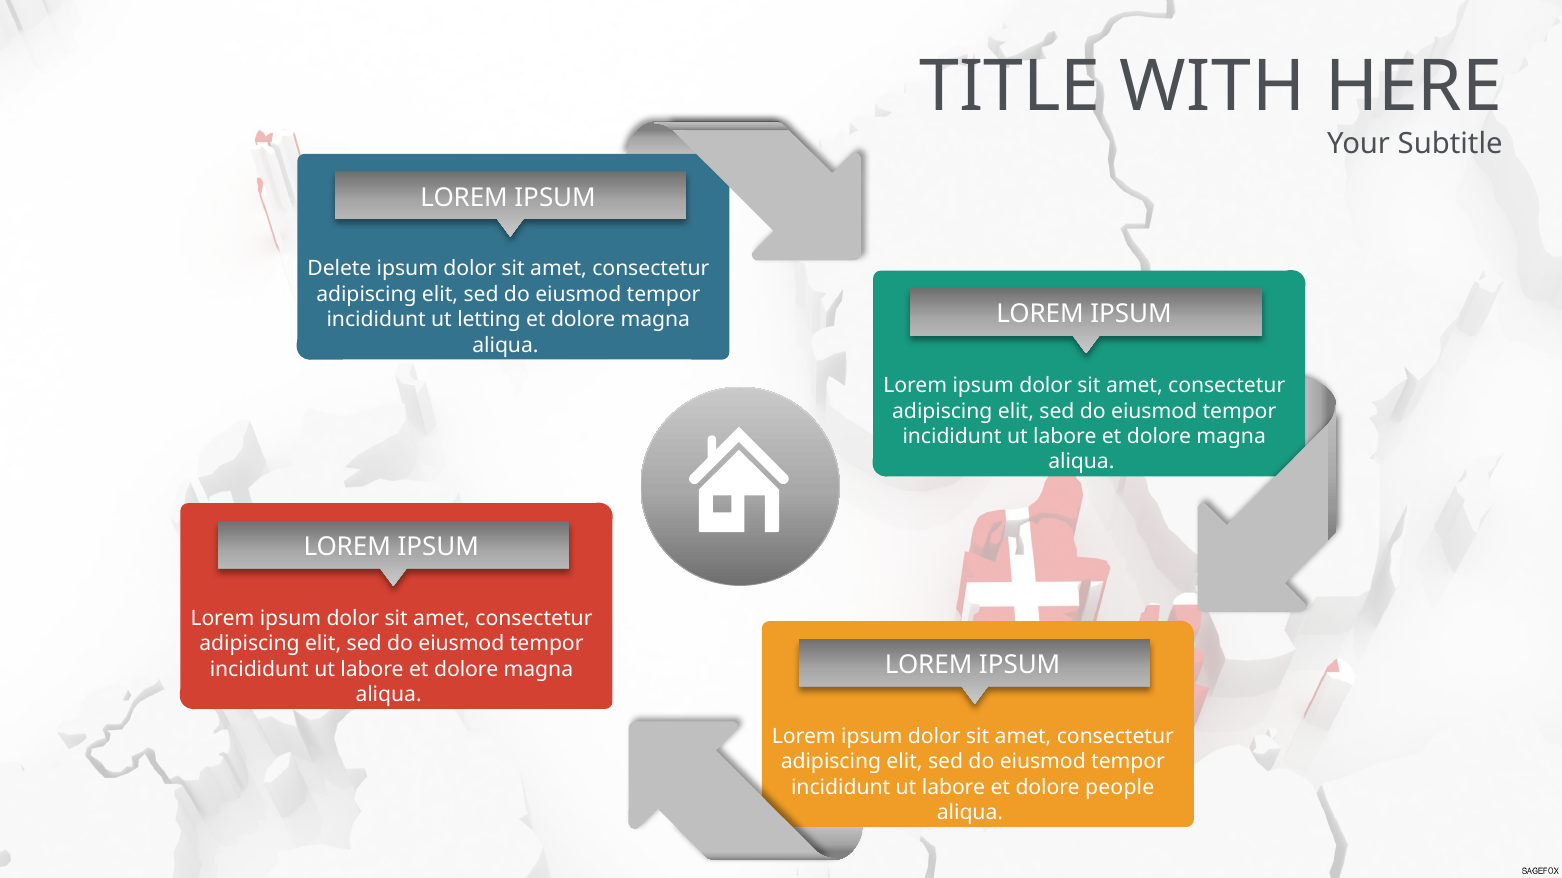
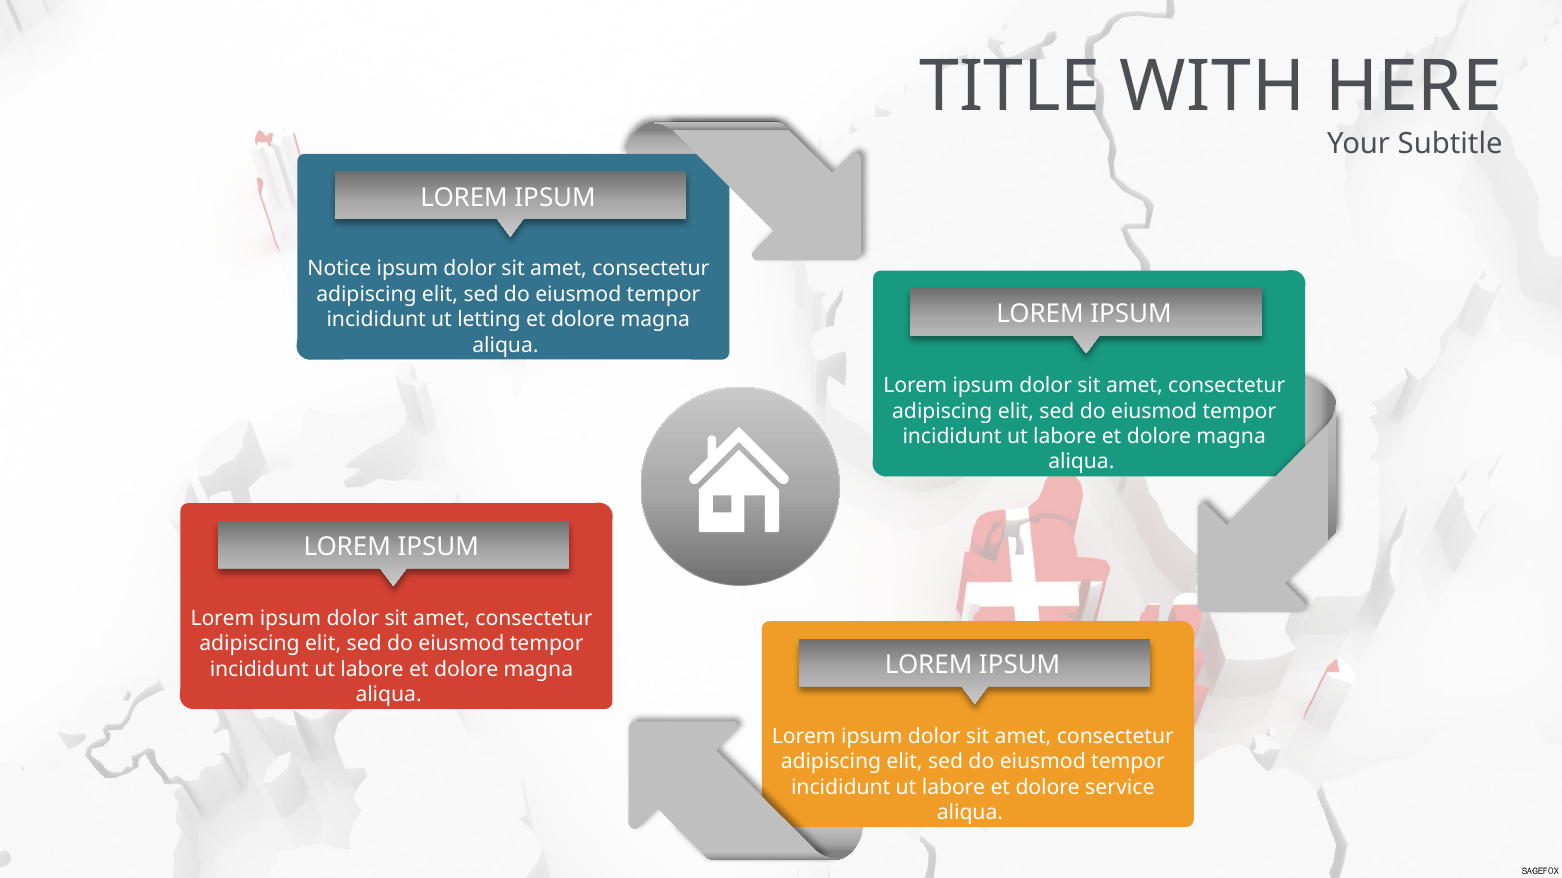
Delete: Delete -> Notice
people: people -> service
